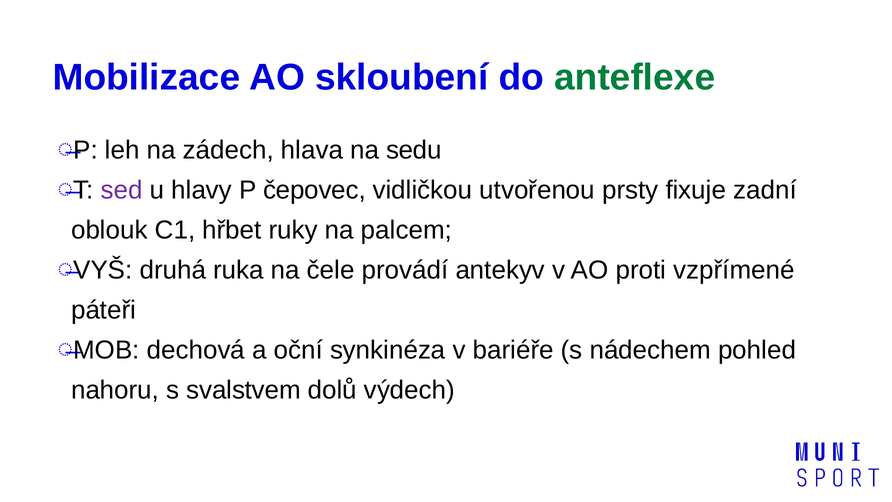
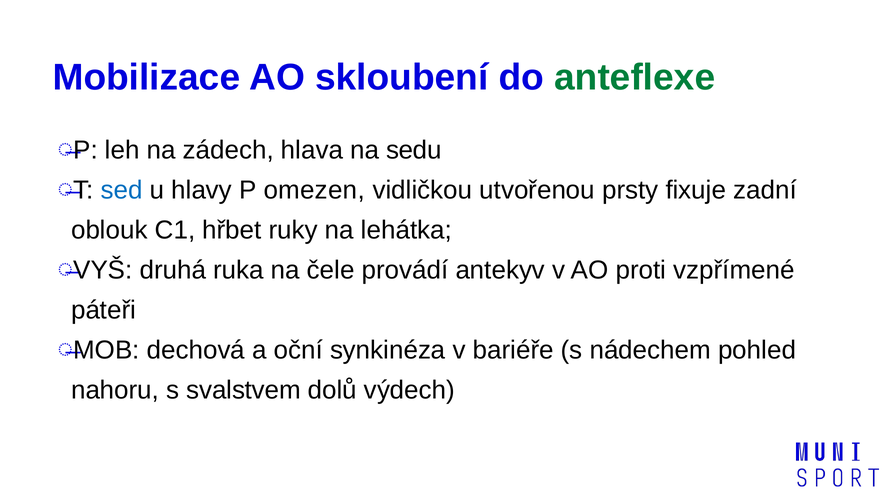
sed colour: purple -> blue
čepovec: čepovec -> omezen
palcem: palcem -> lehátka
